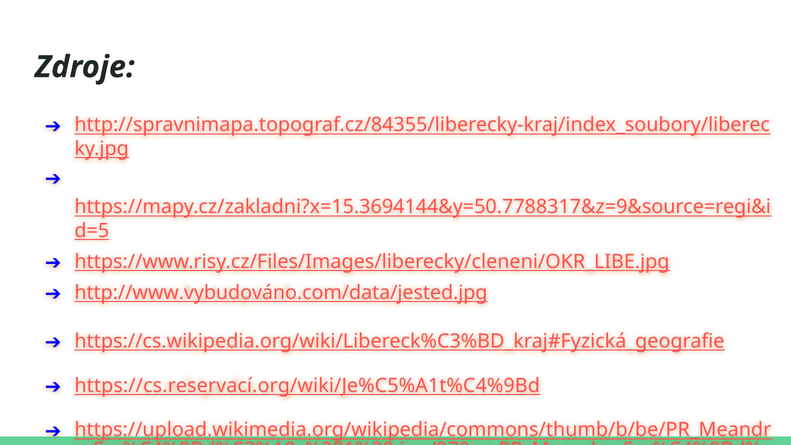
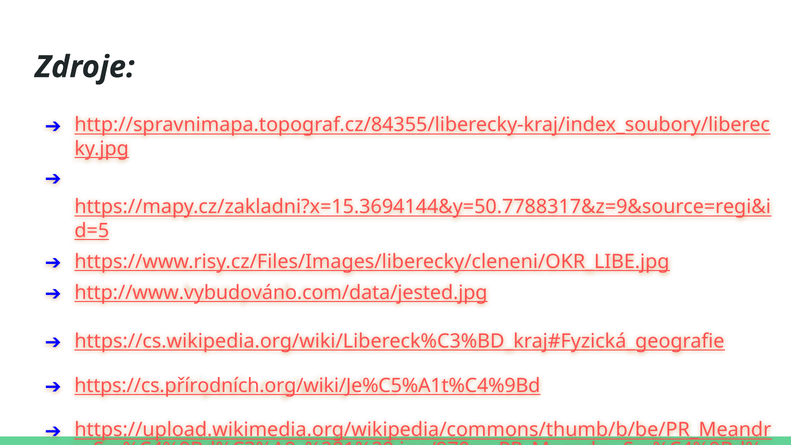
https://cs.reservací.org/wiki/Je%C5%A1t%C4%9Bd: https://cs.reservací.org/wiki/Je%C5%A1t%C4%9Bd -> https://cs.přírodních.org/wiki/Je%C5%A1t%C4%9Bd
